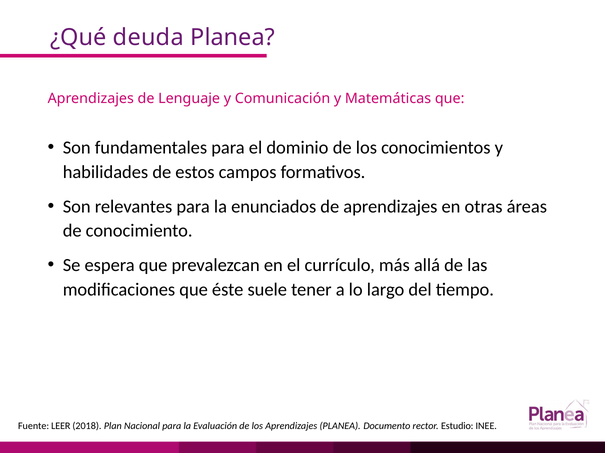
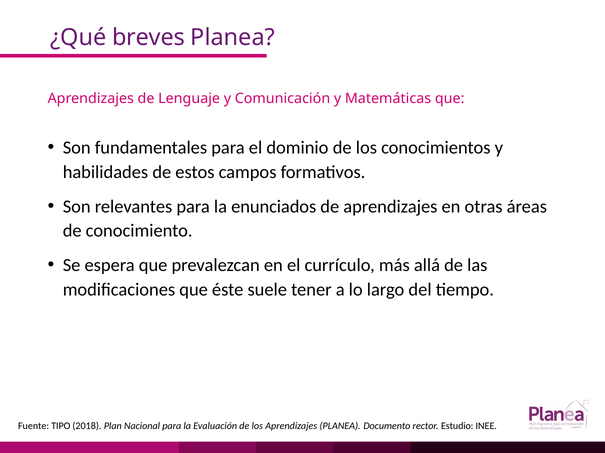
deuda: deuda -> breves
LEER: LEER -> TIPO
